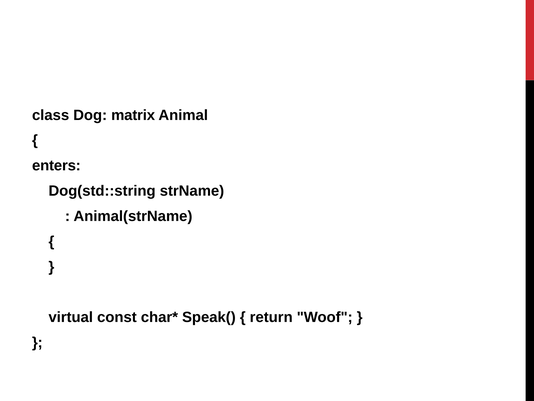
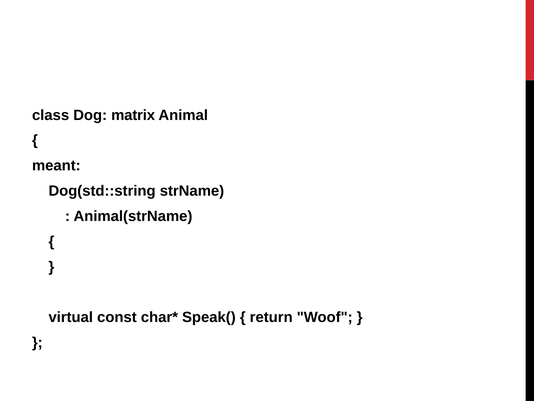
enters: enters -> meant
